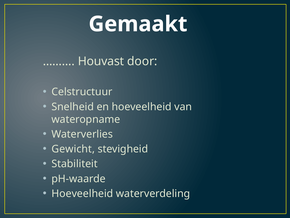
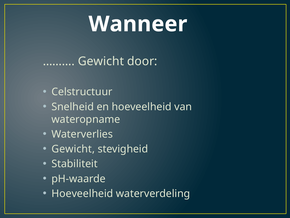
Gemaakt: Gemaakt -> Wanneer
Houvast at (101, 61): Houvast -> Gewicht
